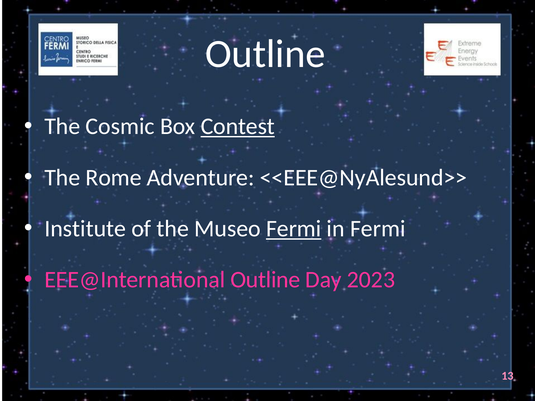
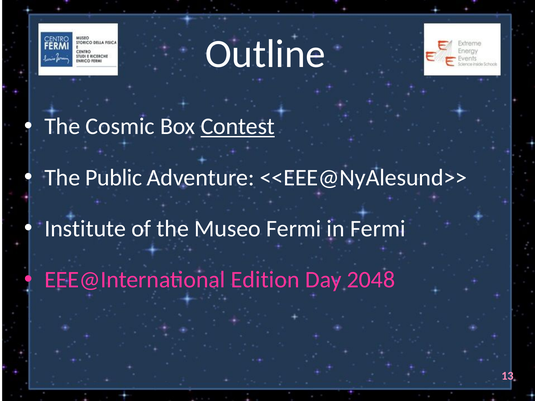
Rome: Rome -> Public
Fermi at (294, 229) underline: present -> none
EEE@International Outline: Outline -> Edition
2023: 2023 -> 2048
